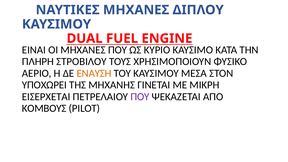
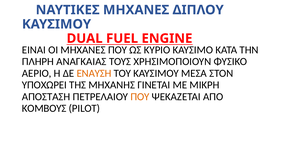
ΣΤΡΟΒΙΛΟΥ: ΣΤΡΟΒΙΛΟΥ -> ΑΝΑΓΚΑΙΑΣ
ΕΙΣΕΡΧΕΤΑΙ: ΕΙΣΕΡΧΕΤΑΙ -> ΑΠΟΣΤΑΣΗ
ΠΟΥ at (140, 97) colour: purple -> orange
